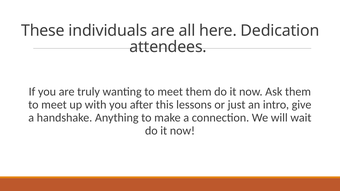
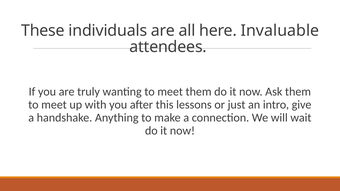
Dedication: Dedication -> Invaluable
